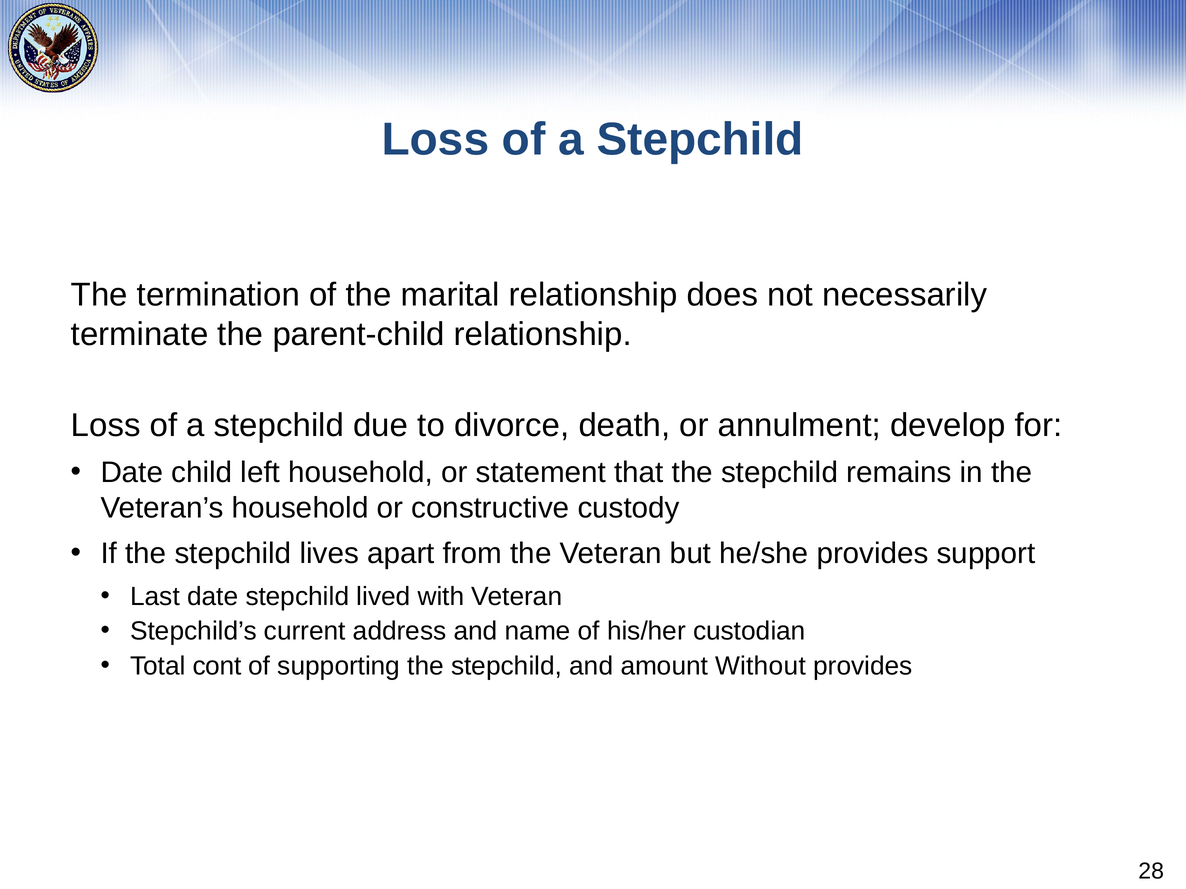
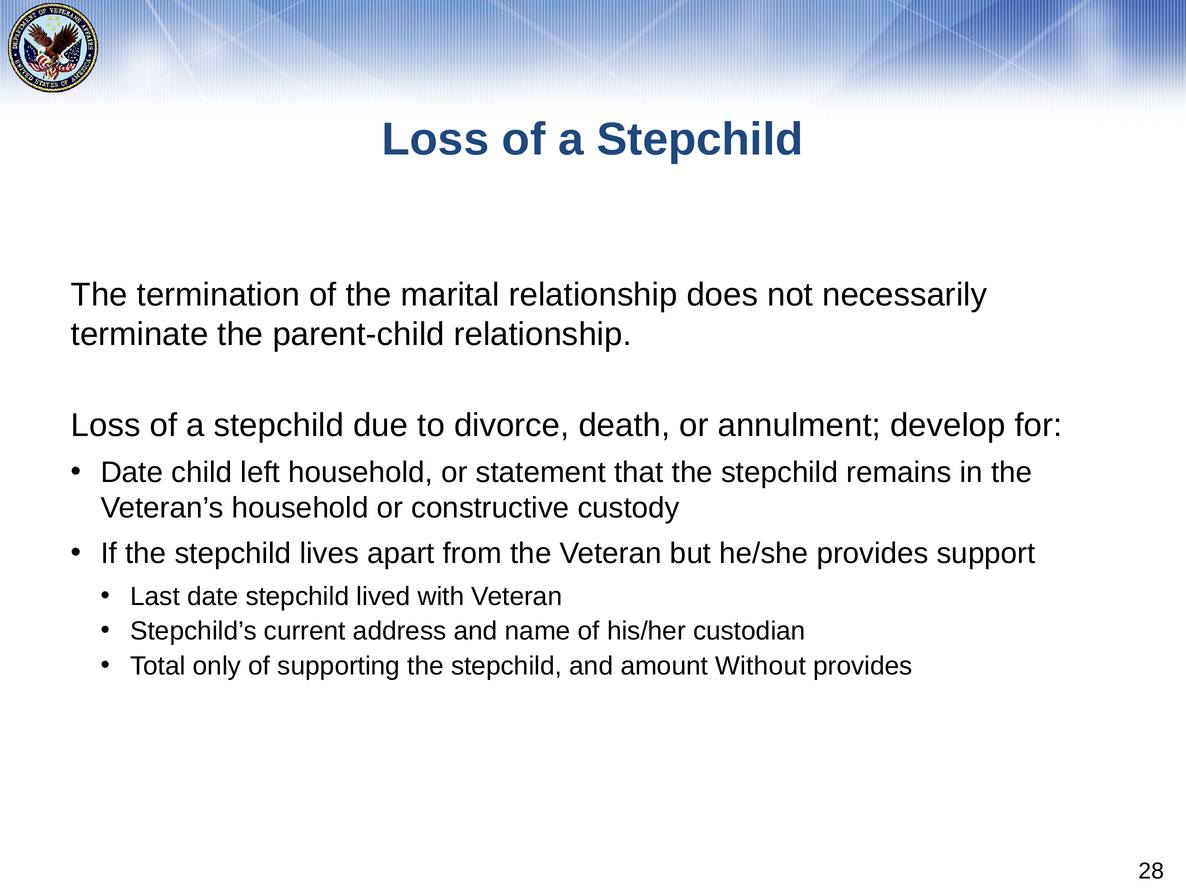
cont: cont -> only
